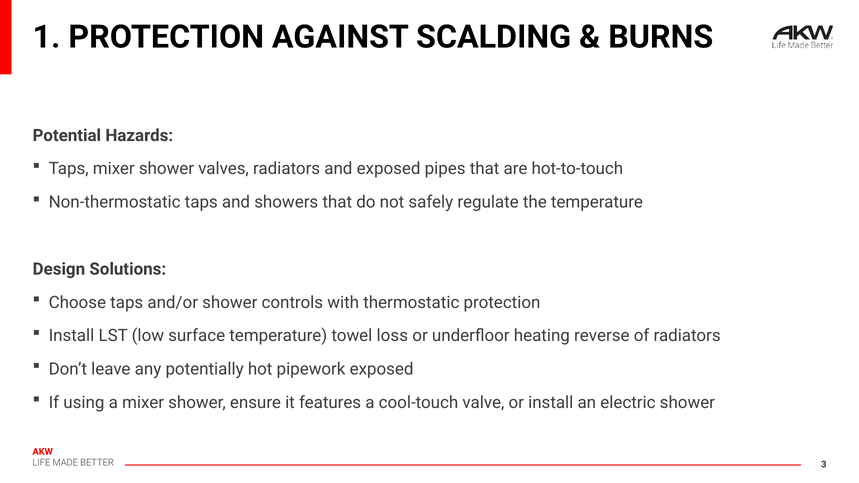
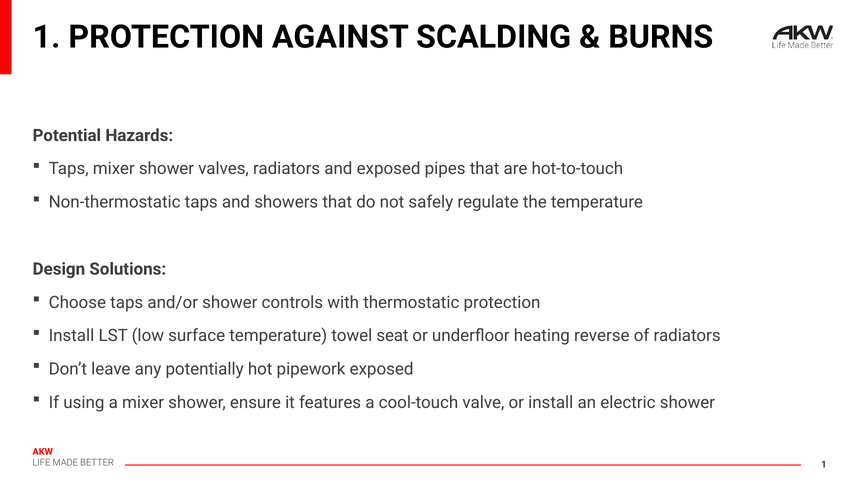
loss: loss -> seat
3 at (824, 464): 3 -> 1
